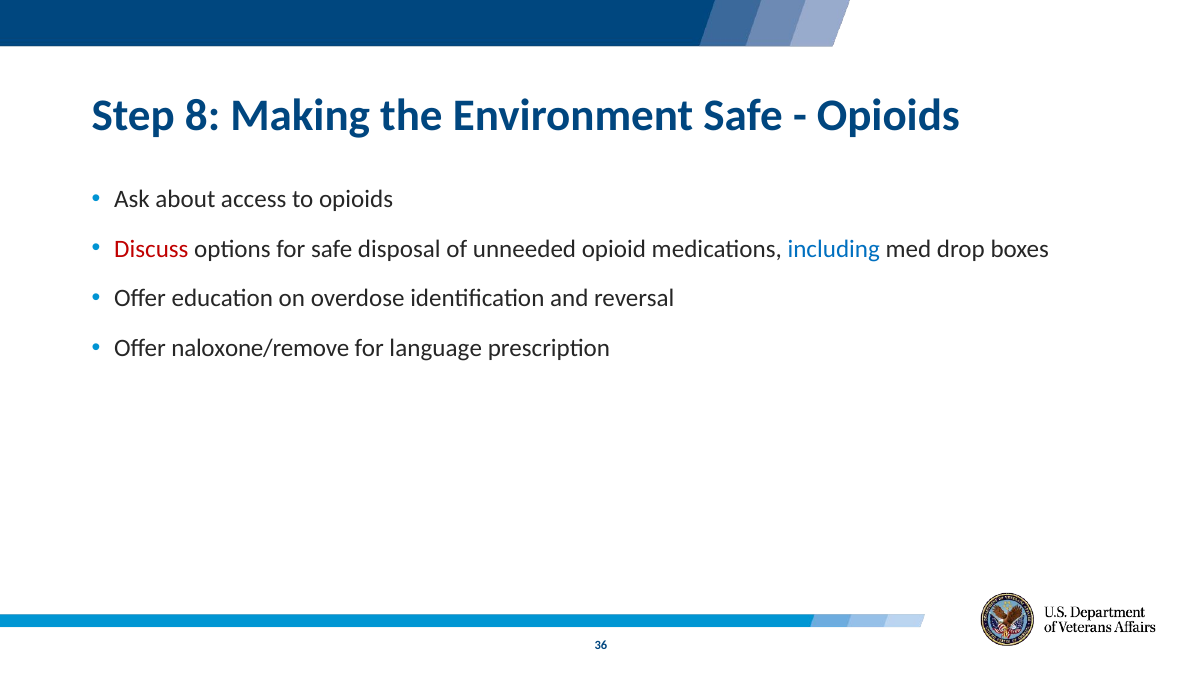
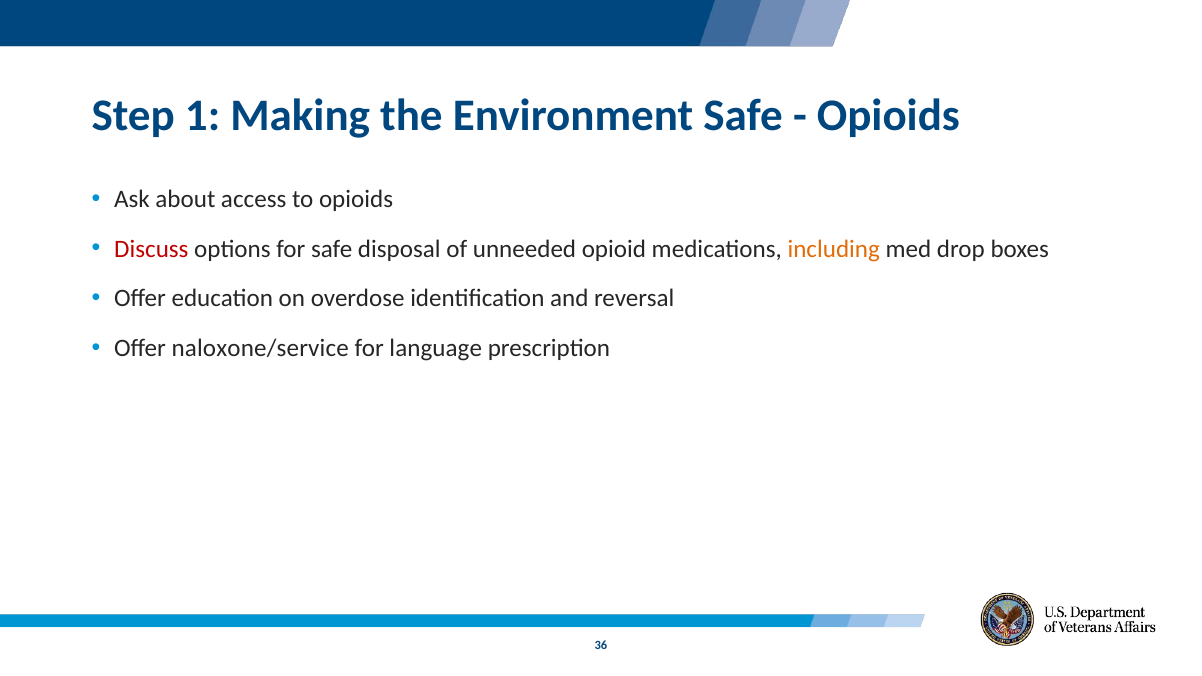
8: 8 -> 1
including colour: blue -> orange
naloxone/remove: naloxone/remove -> naloxone/service
